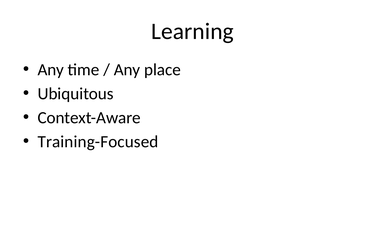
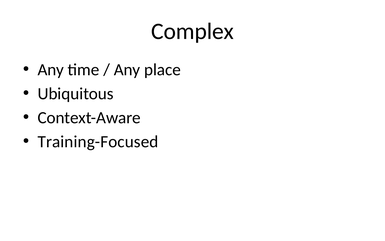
Learning: Learning -> Complex
